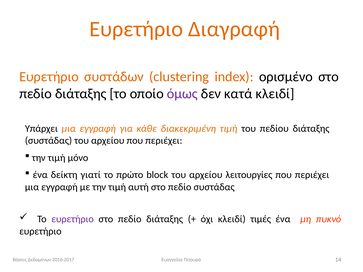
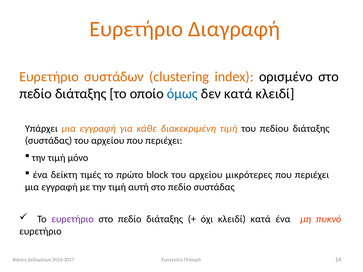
όμως colour: purple -> blue
γιατί: γιατί -> τιμές
λειτουργίες: λειτουργίες -> μικρότερες
κλειδί τιμές: τιμές -> κατά
